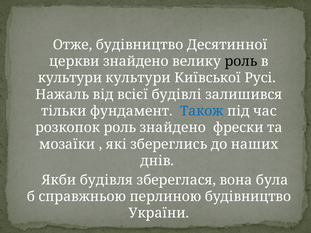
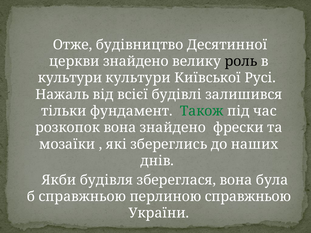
Також colour: blue -> green
розкопок роль: роль -> вона
перлиною будівництво: будівництво -> справжньою
